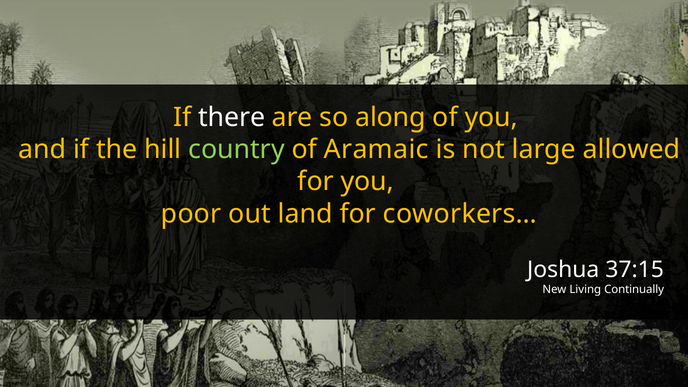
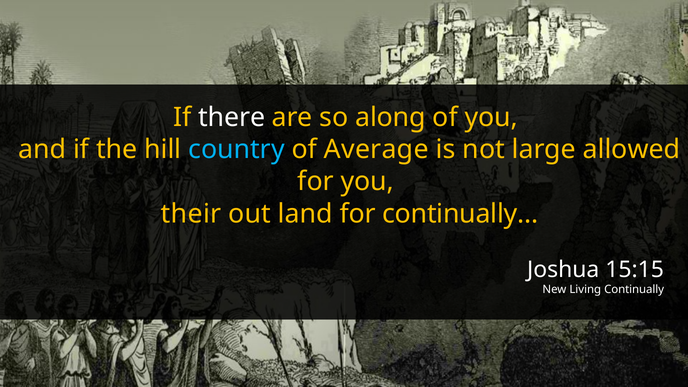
country colour: light green -> light blue
Aramaic: Aramaic -> Average
poor: poor -> their
coworkers…: coworkers… -> continually…
37:15: 37:15 -> 15:15
